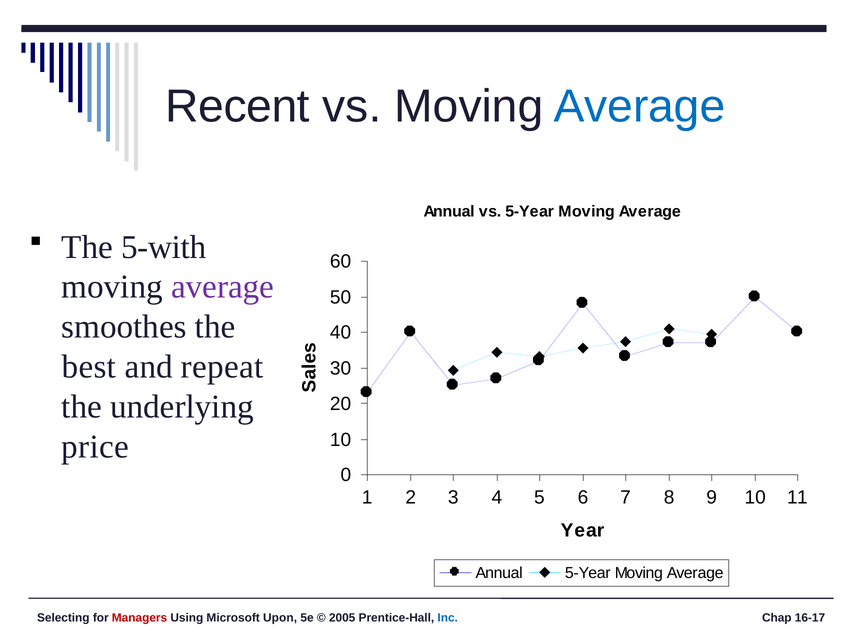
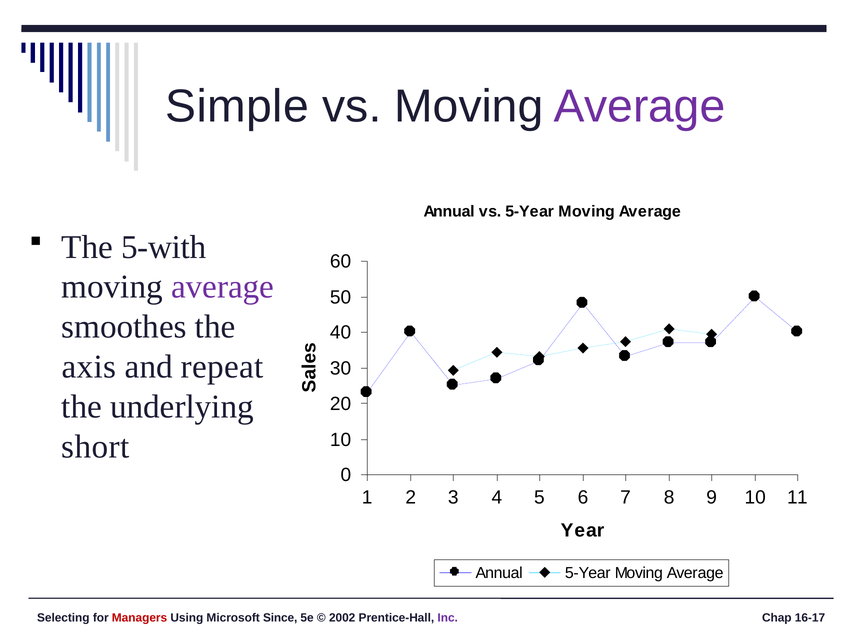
Recent: Recent -> Simple
Average at (640, 107) colour: blue -> purple
best: best -> axis
price: price -> short
Upon: Upon -> Since
2005: 2005 -> 2002
Inc colour: blue -> purple
